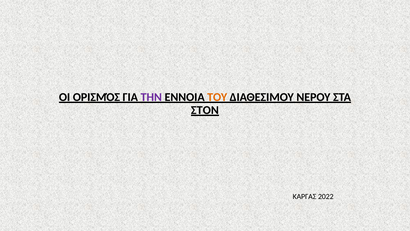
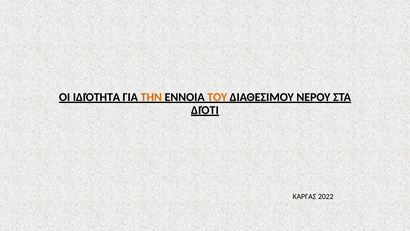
ΟΡΙΣΜΌΣ: ΟΡΙΣΜΌΣ -> ΙΔΙΌΤΗΤΑ
ΤΗΝ colour: purple -> orange
ΣΤΟΝ: ΣΤΟΝ -> ΔΙΌΤΙ
